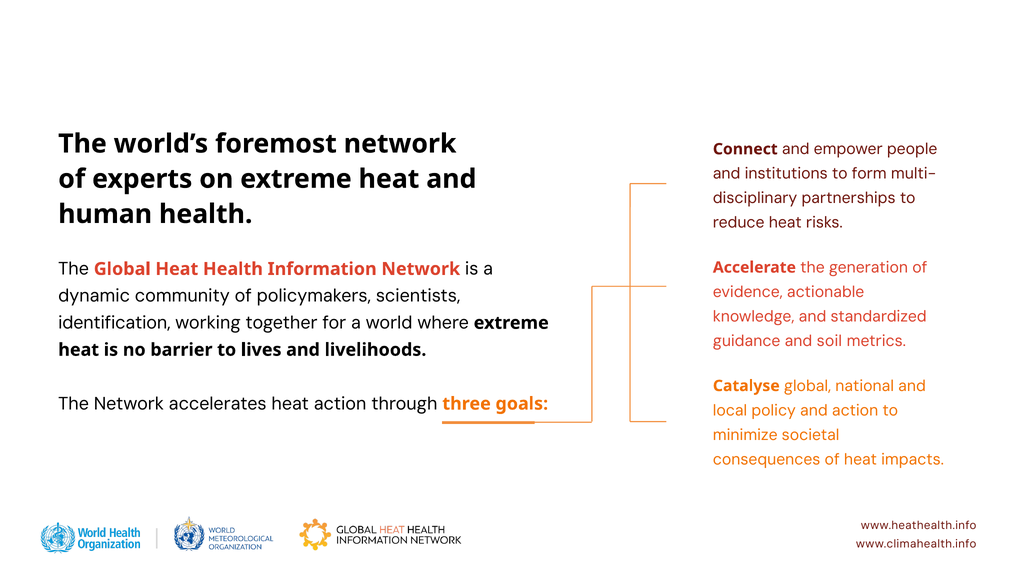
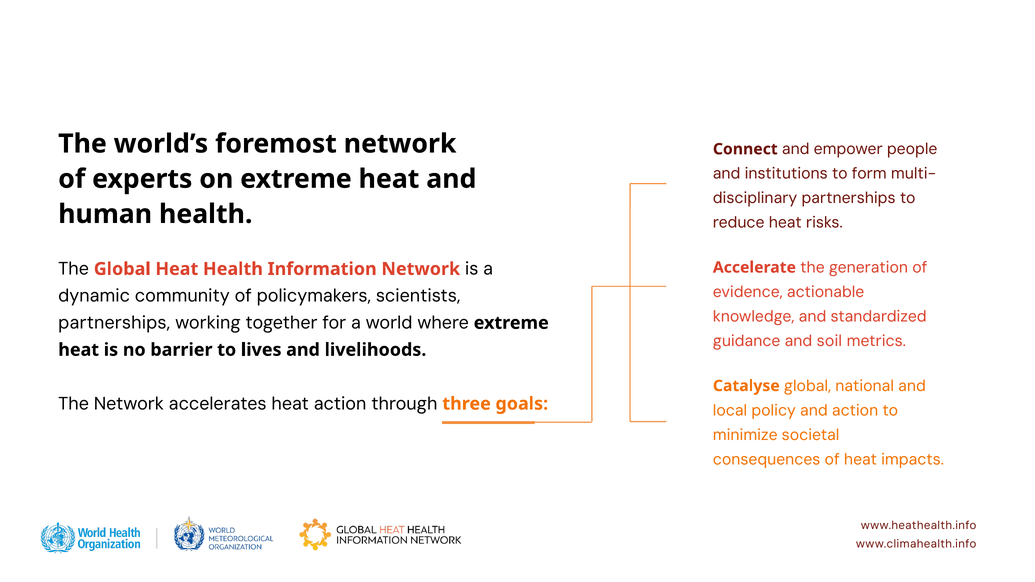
identification at (114, 323): identification -> partnerships
